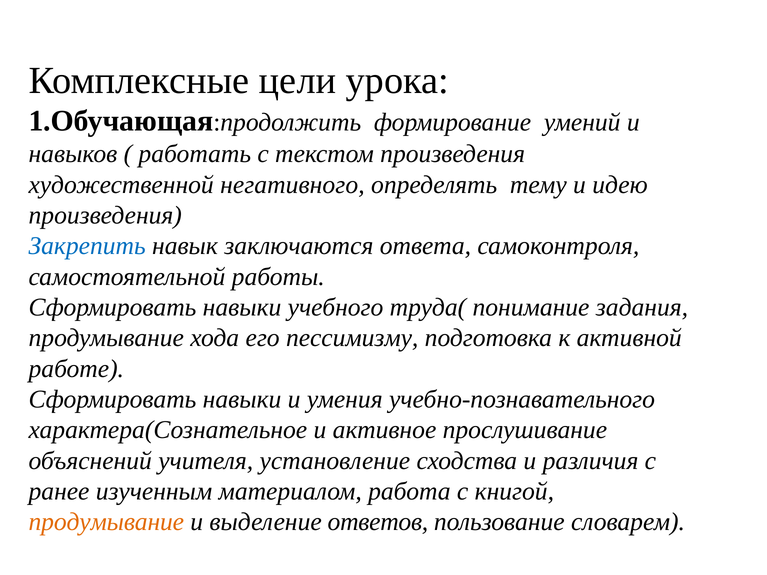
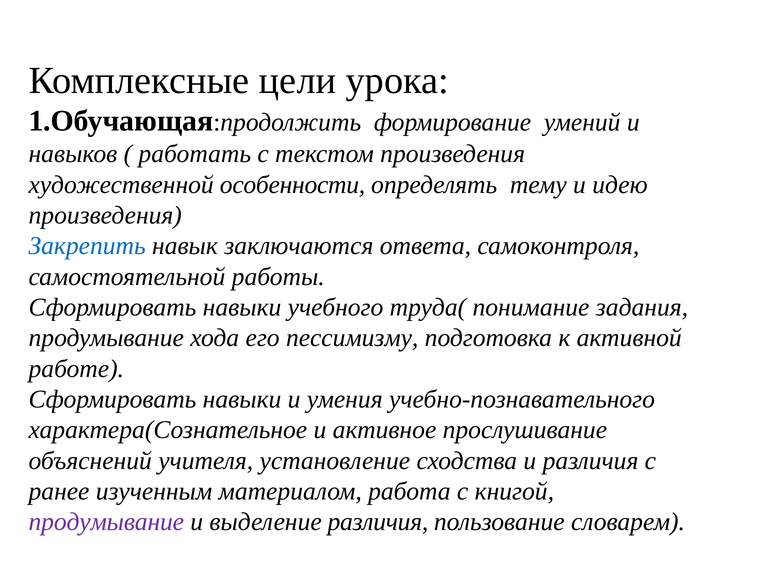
негативного: негативного -> особенности
продумывание at (106, 522) colour: orange -> purple
выделение ответов: ответов -> различия
